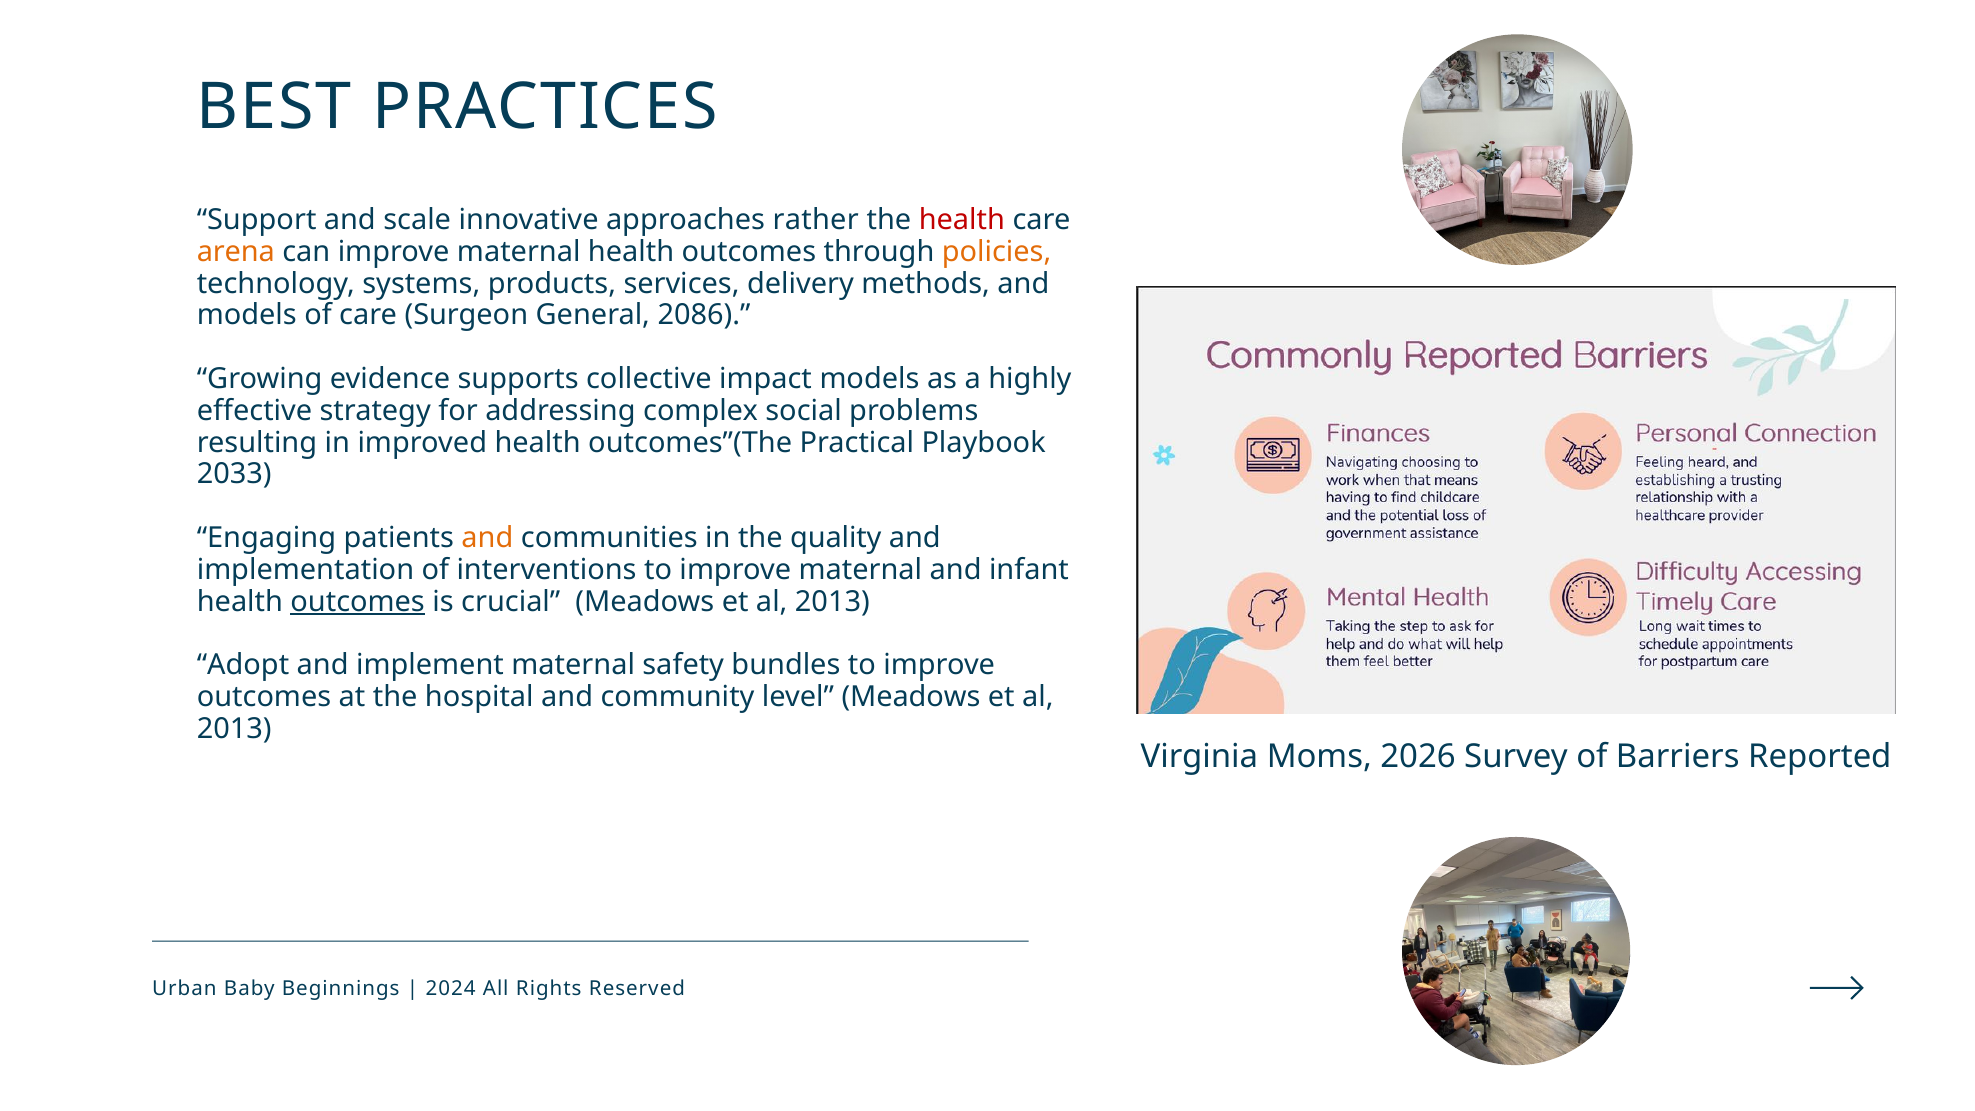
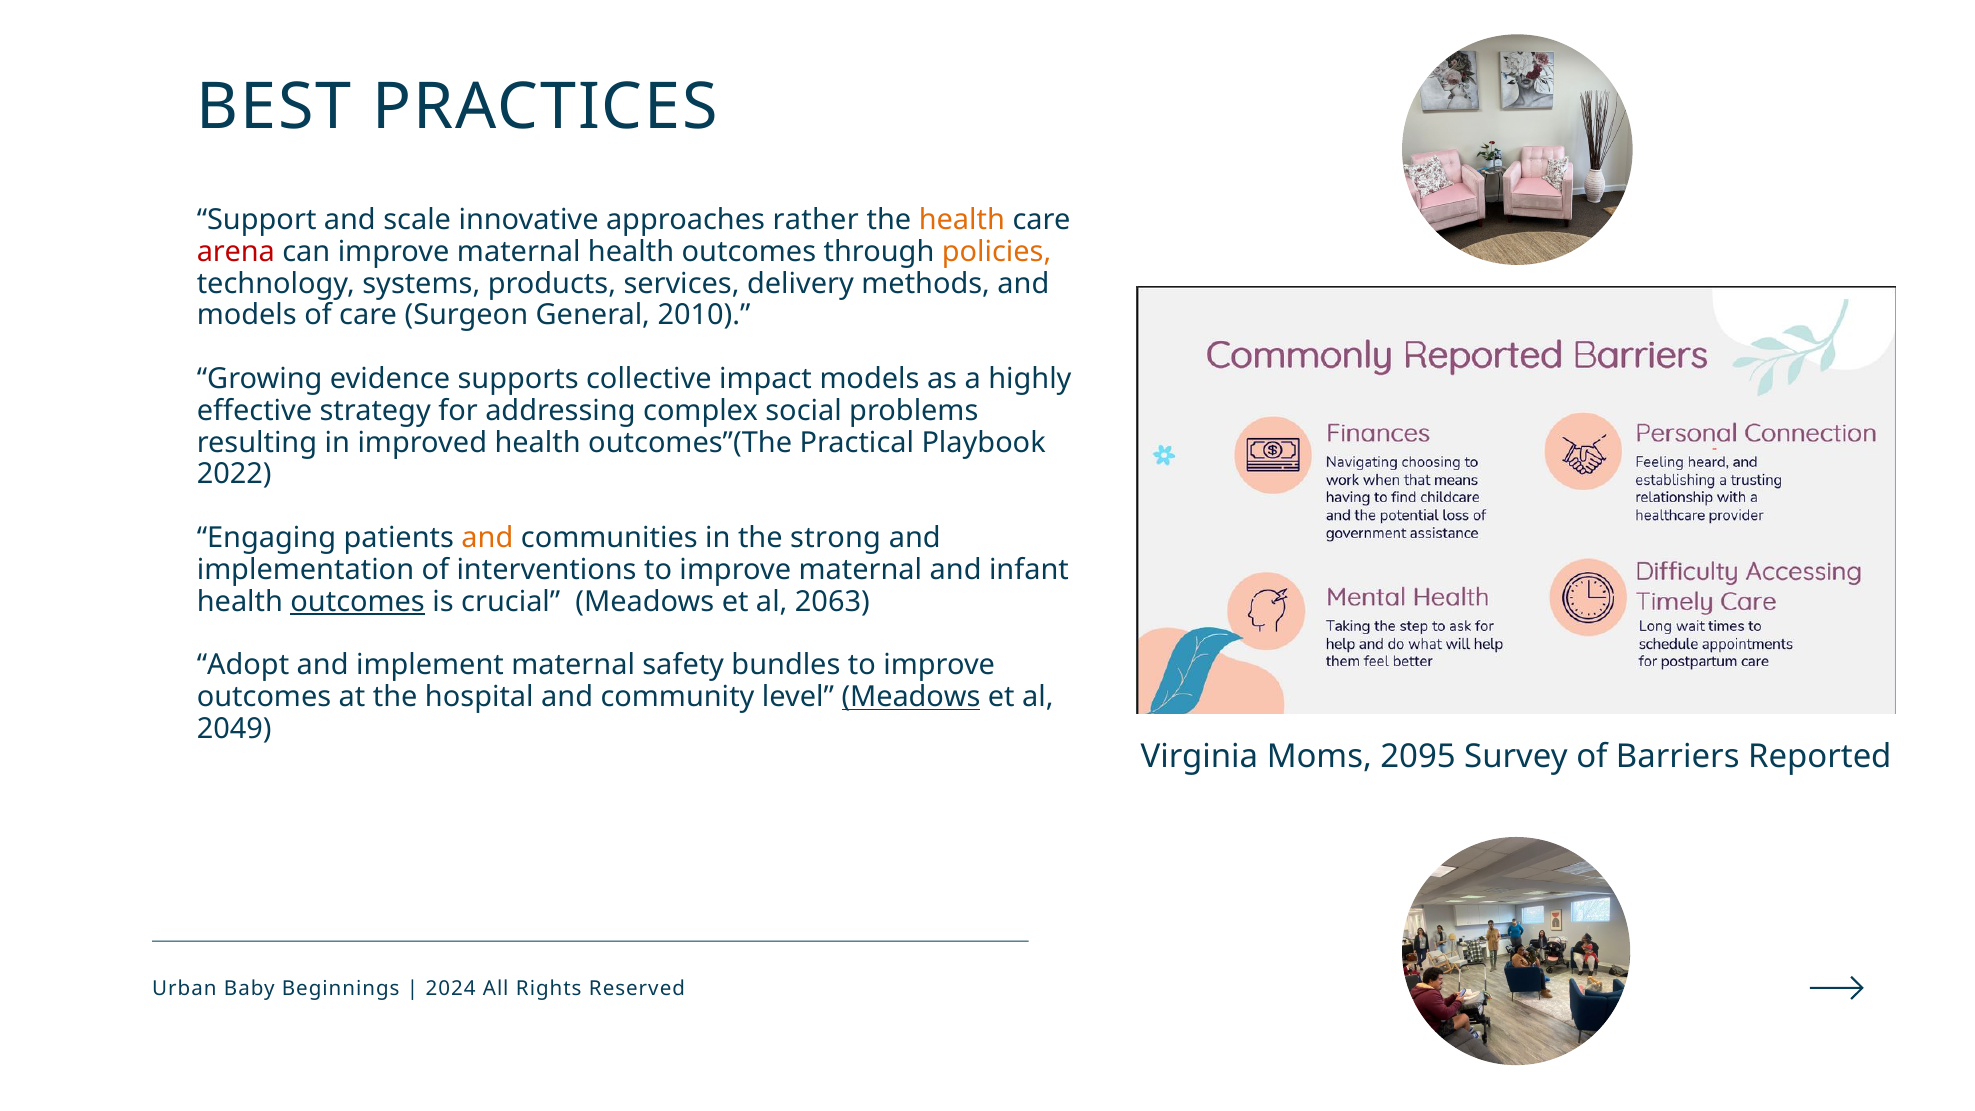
health at (962, 220) colour: red -> orange
arena colour: orange -> red
2086: 2086 -> 2010
2033: 2033 -> 2022
quality: quality -> strong
2013 at (832, 602): 2013 -> 2063
Meadows at (911, 697) underline: none -> present
2013 at (234, 729): 2013 -> 2049
2026: 2026 -> 2095
